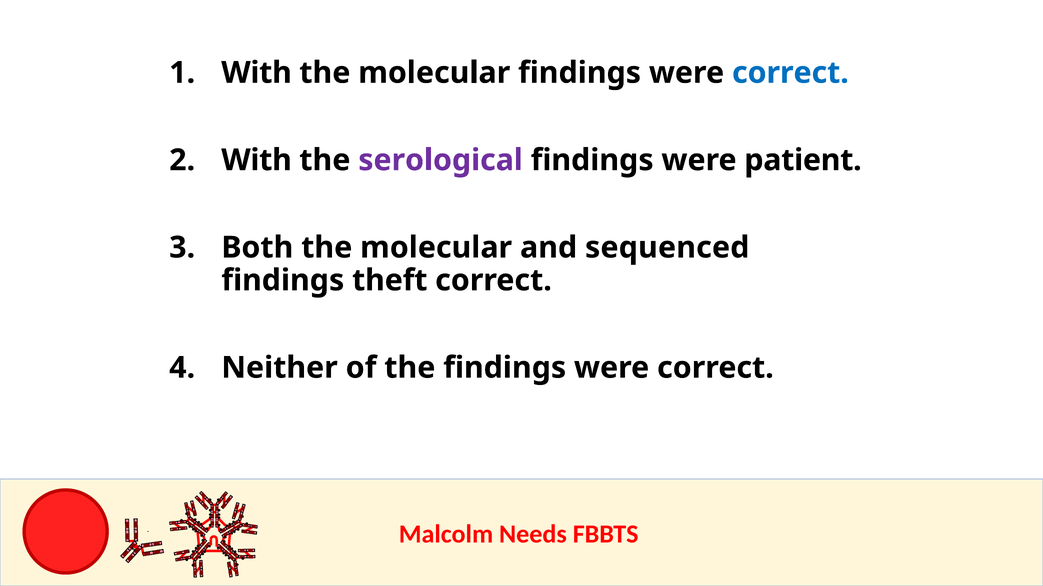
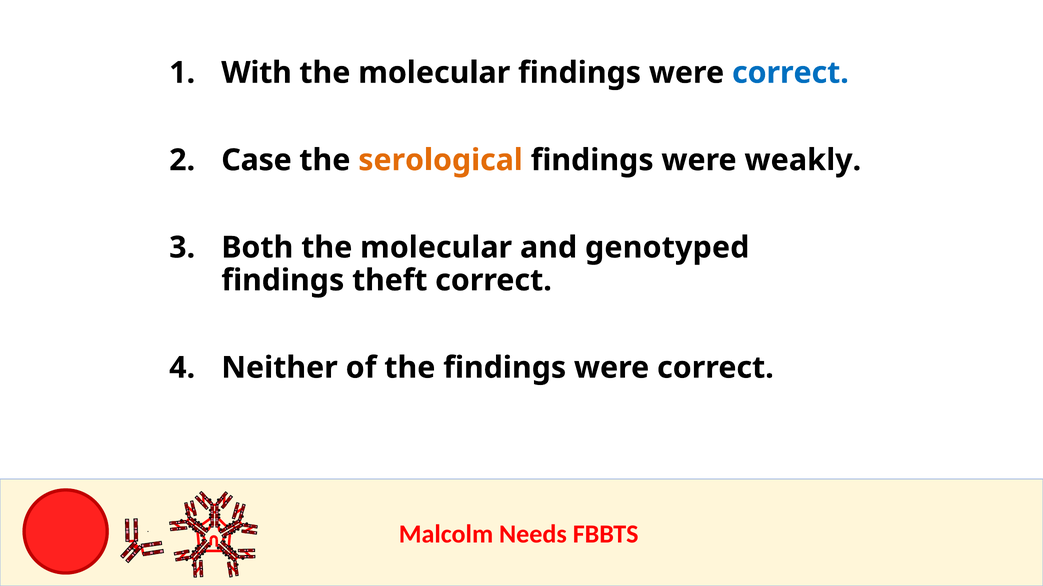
With at (257, 160): With -> Case
serological colour: purple -> orange
patient: patient -> weakly
sequenced: sequenced -> genotyped
